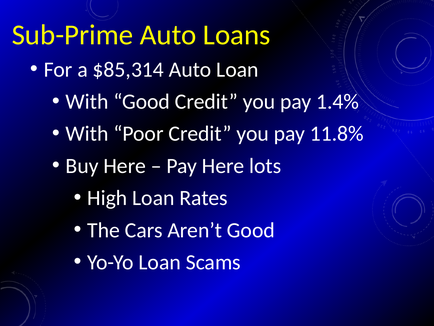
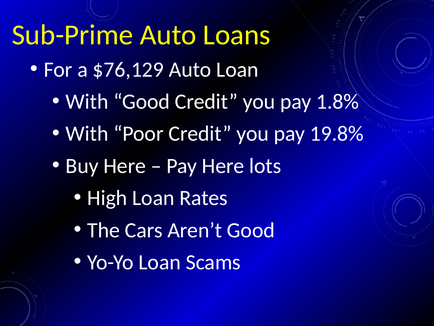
$85,314: $85,314 -> $76,129
1.4%: 1.4% -> 1.8%
11.8%: 11.8% -> 19.8%
